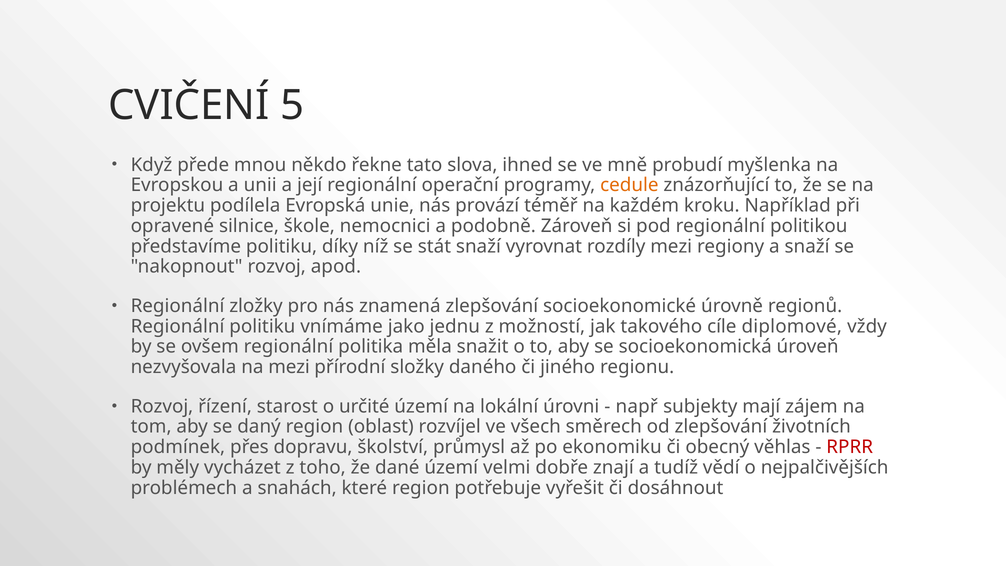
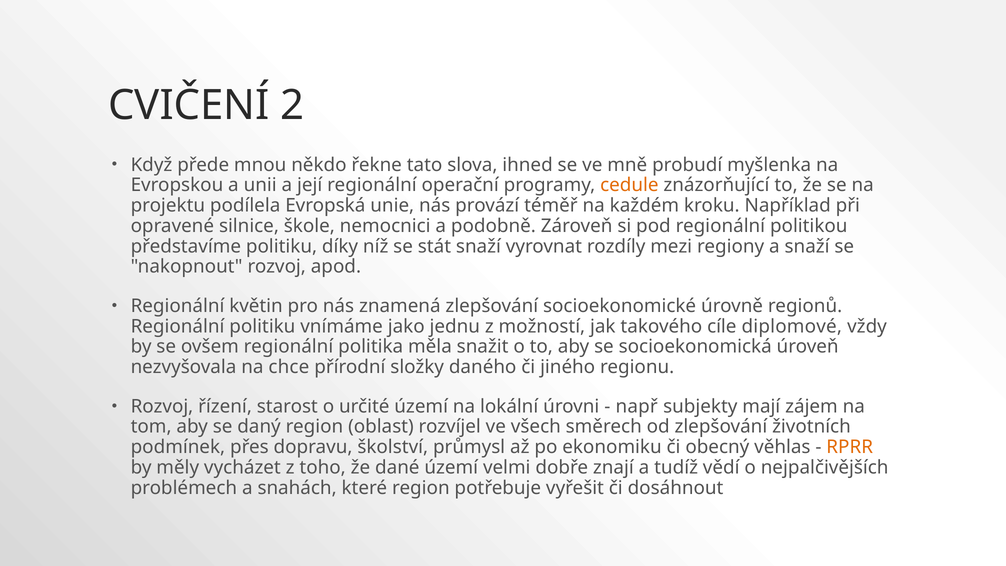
5: 5 -> 2
zložky: zložky -> květin
na mezi: mezi -> chce
RPRR colour: red -> orange
